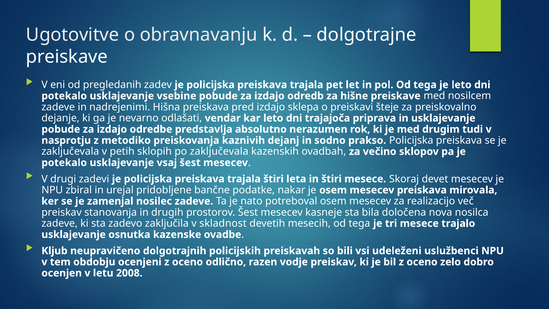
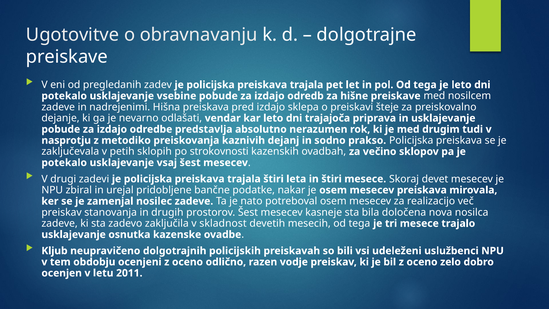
po zaključevala: zaključevala -> strokovnosti
2008: 2008 -> 2011
